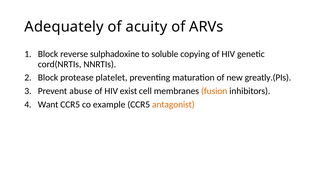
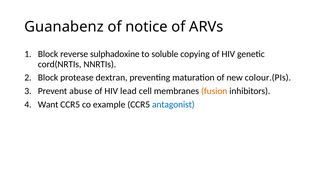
Adequately: Adequately -> Guanabenz
acuity: acuity -> notice
platelet: platelet -> dextran
greatly.(PIs: greatly.(PIs -> colour.(PIs
exist: exist -> lead
antagonist colour: orange -> blue
